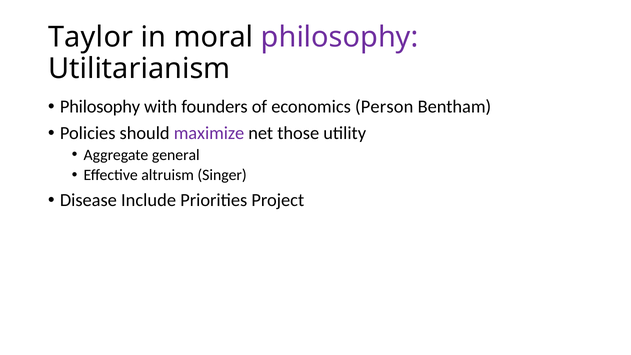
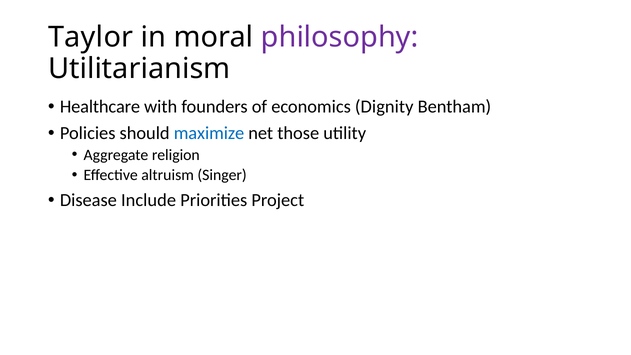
Philosophy at (100, 107): Philosophy -> Healthcare
Person: Person -> Dignity
maximize colour: purple -> blue
general: general -> religion
